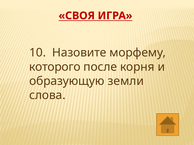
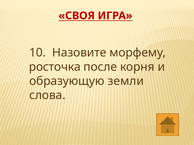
которого: которого -> росточка
